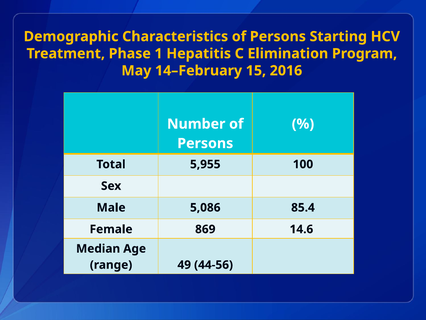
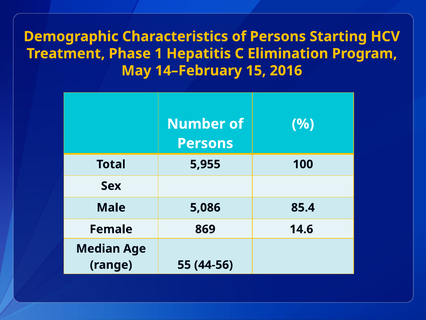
49: 49 -> 55
